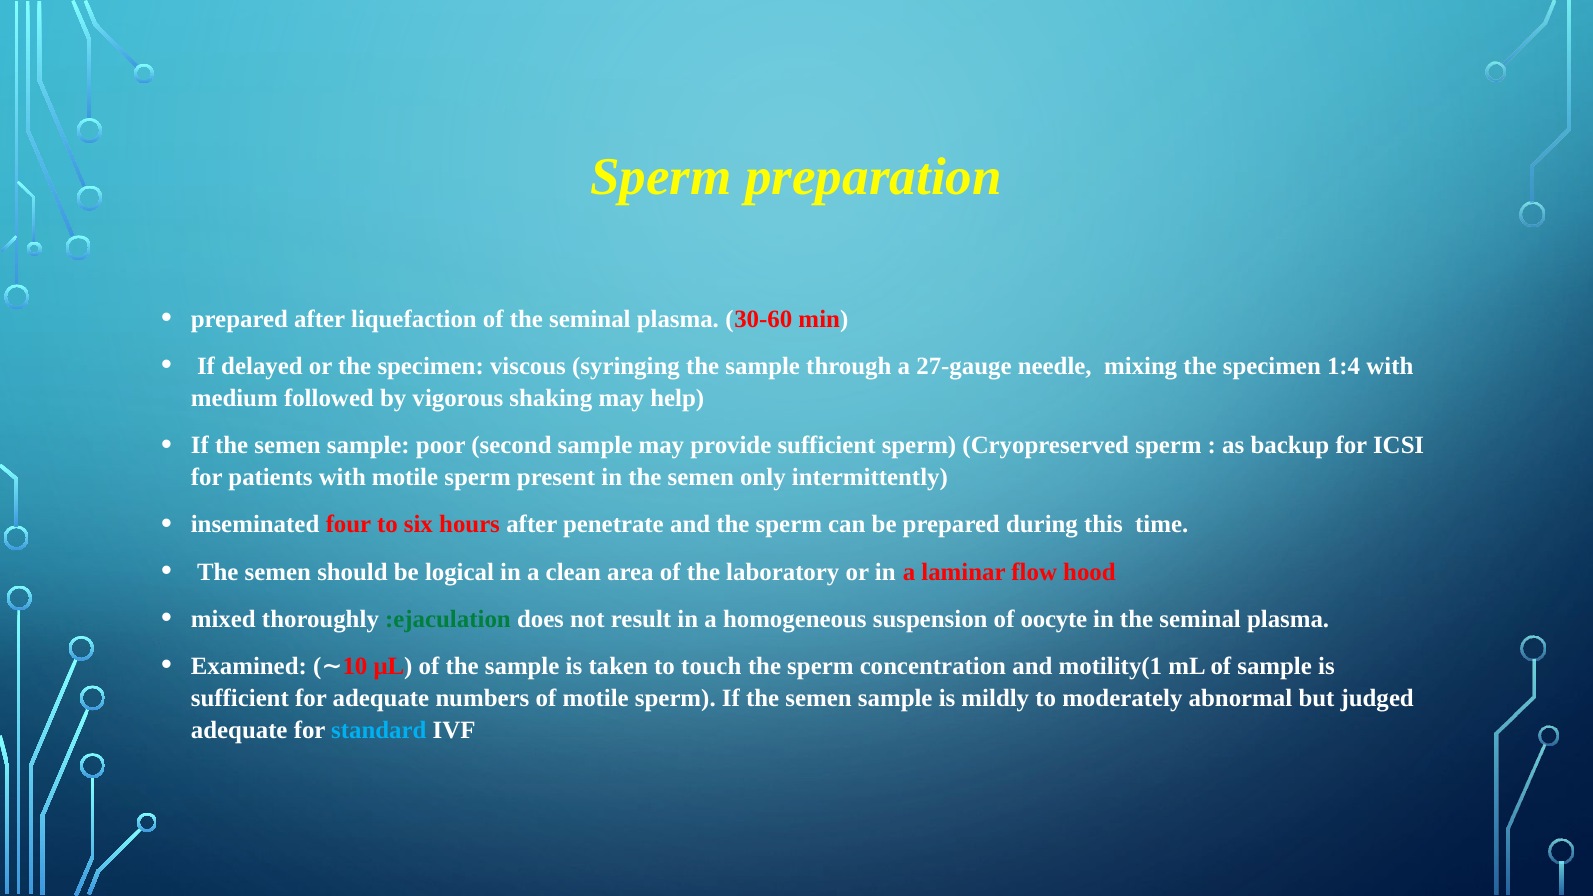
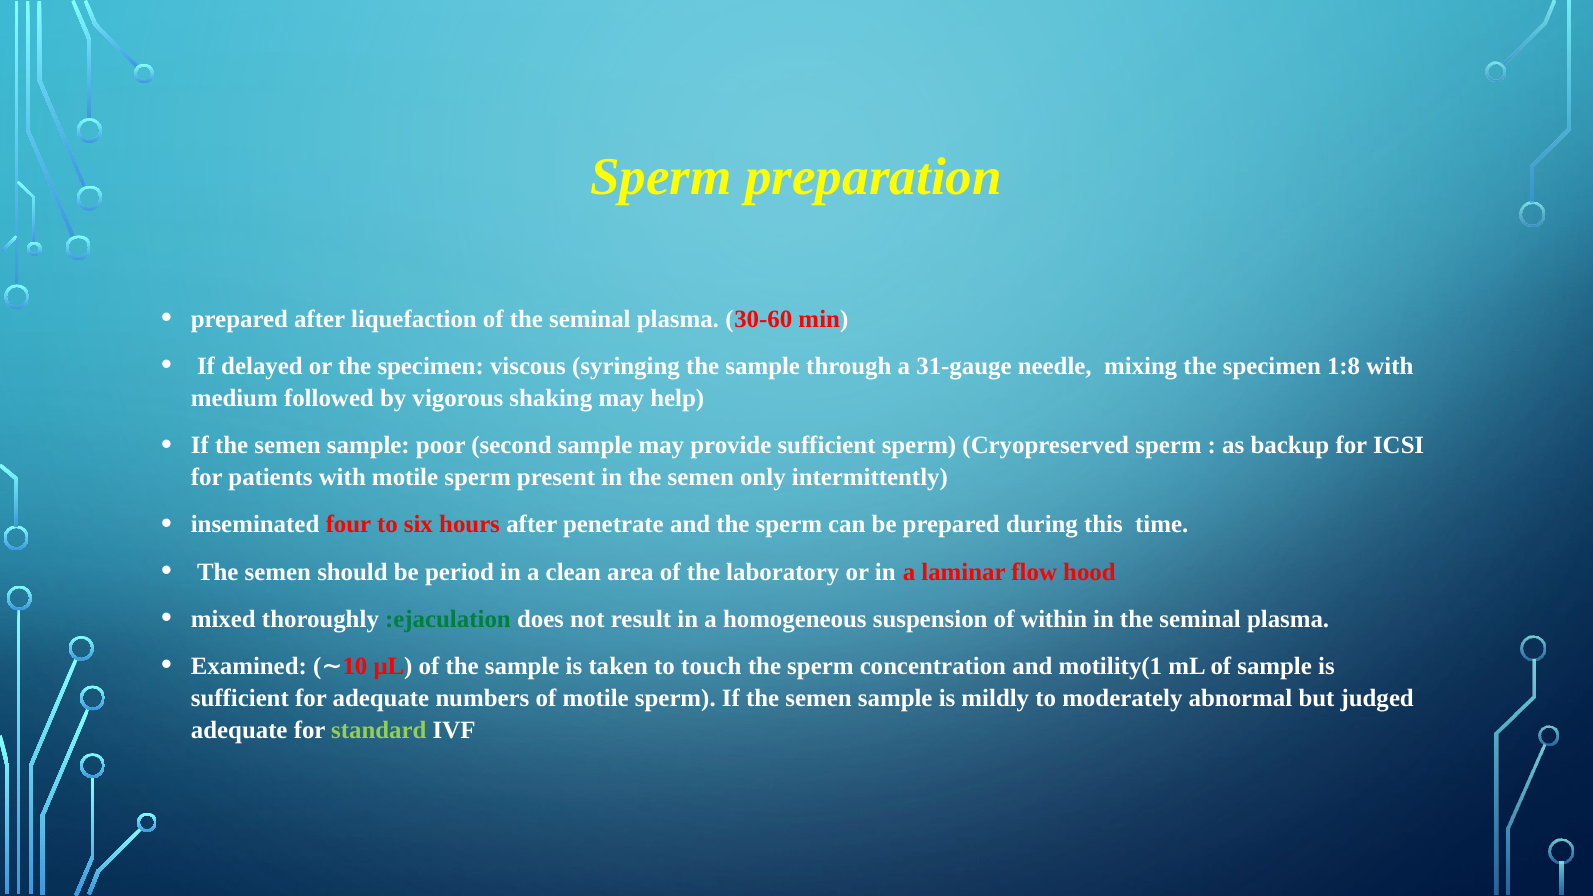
27-gauge: 27-gauge -> 31-gauge
1:4: 1:4 -> 1:8
logical: logical -> period
oocyte: oocyte -> within
standard colour: light blue -> light green
